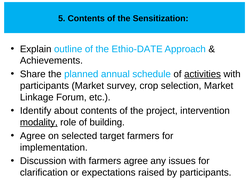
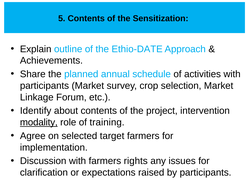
activities underline: present -> none
building: building -> training
farmers agree: agree -> rights
